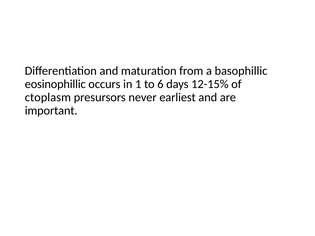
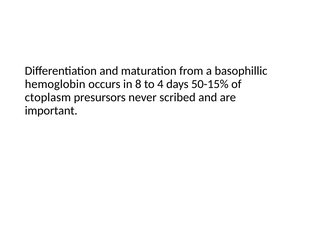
eosinophillic: eosinophillic -> hemoglobin
1: 1 -> 8
6: 6 -> 4
12-15%: 12-15% -> 50-15%
earliest: earliest -> scribed
